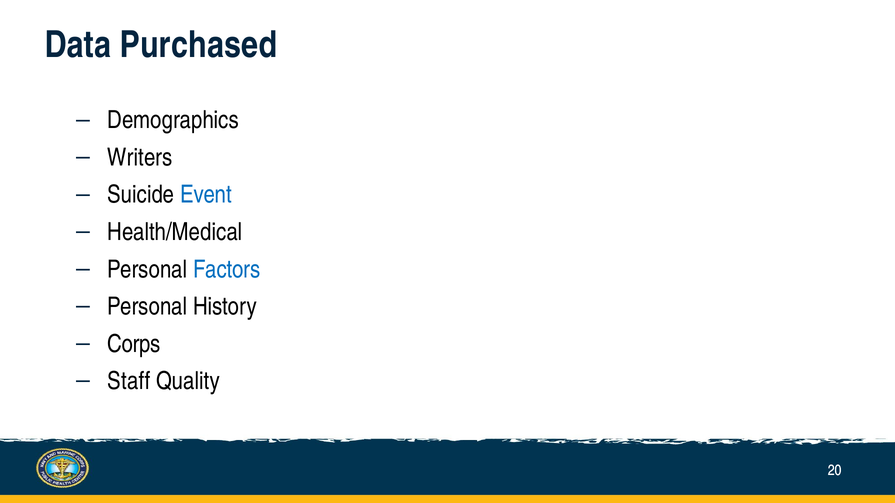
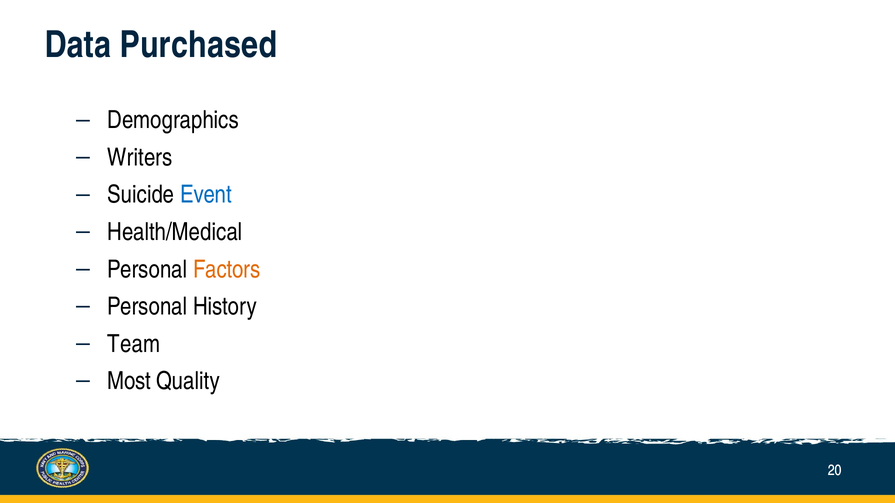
Factors colour: blue -> orange
Corps: Corps -> Team
Staff: Staff -> Most
